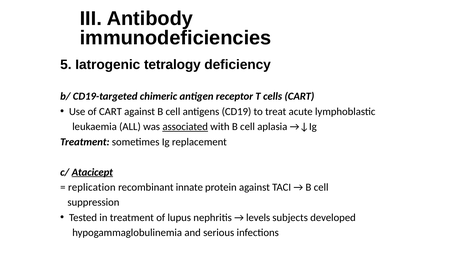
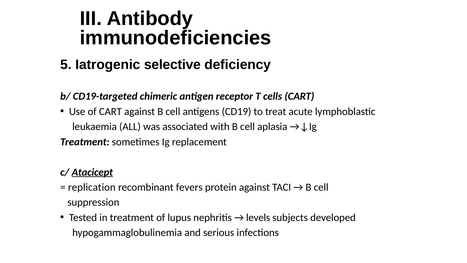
tetralogy: tetralogy -> selective
associated underline: present -> none
innate: innate -> fevers
